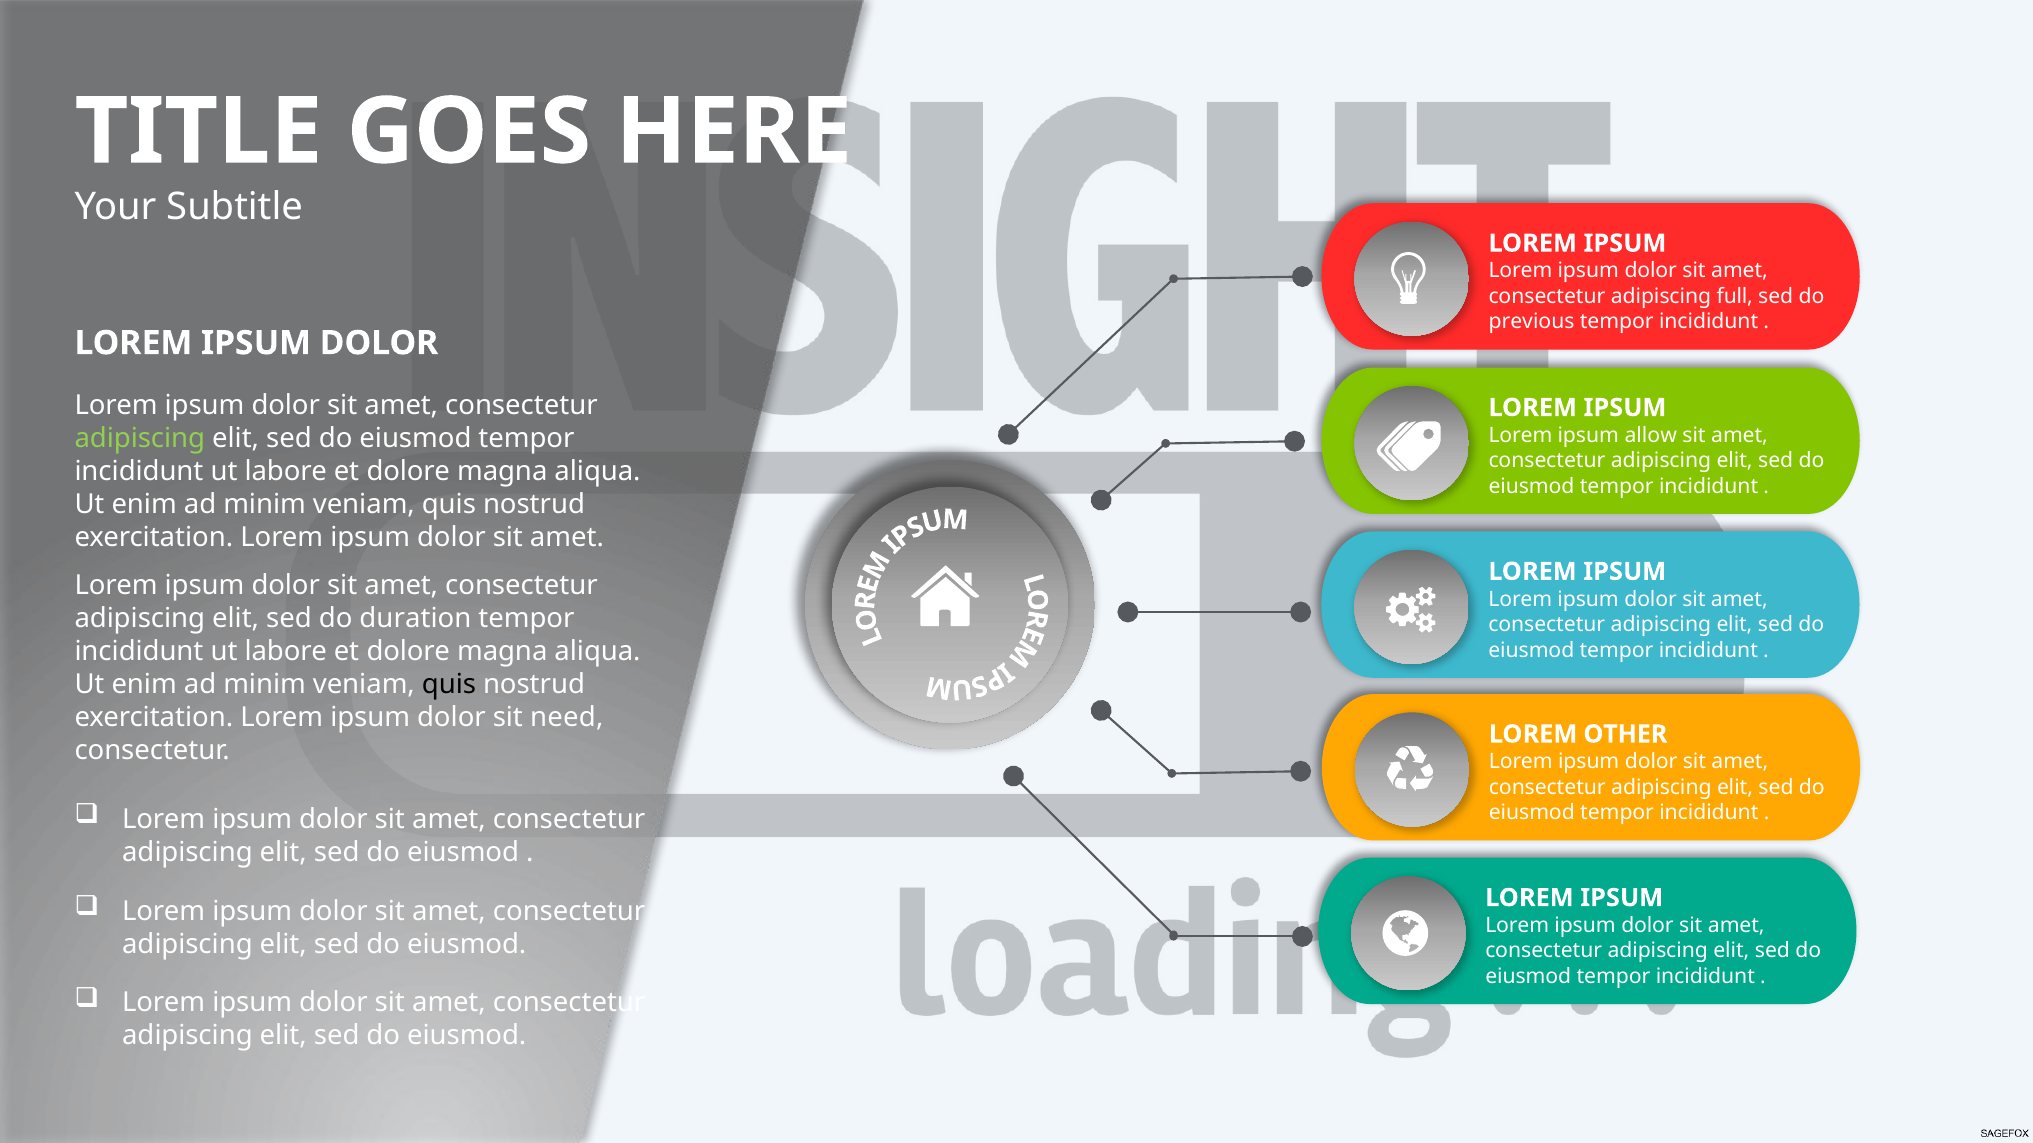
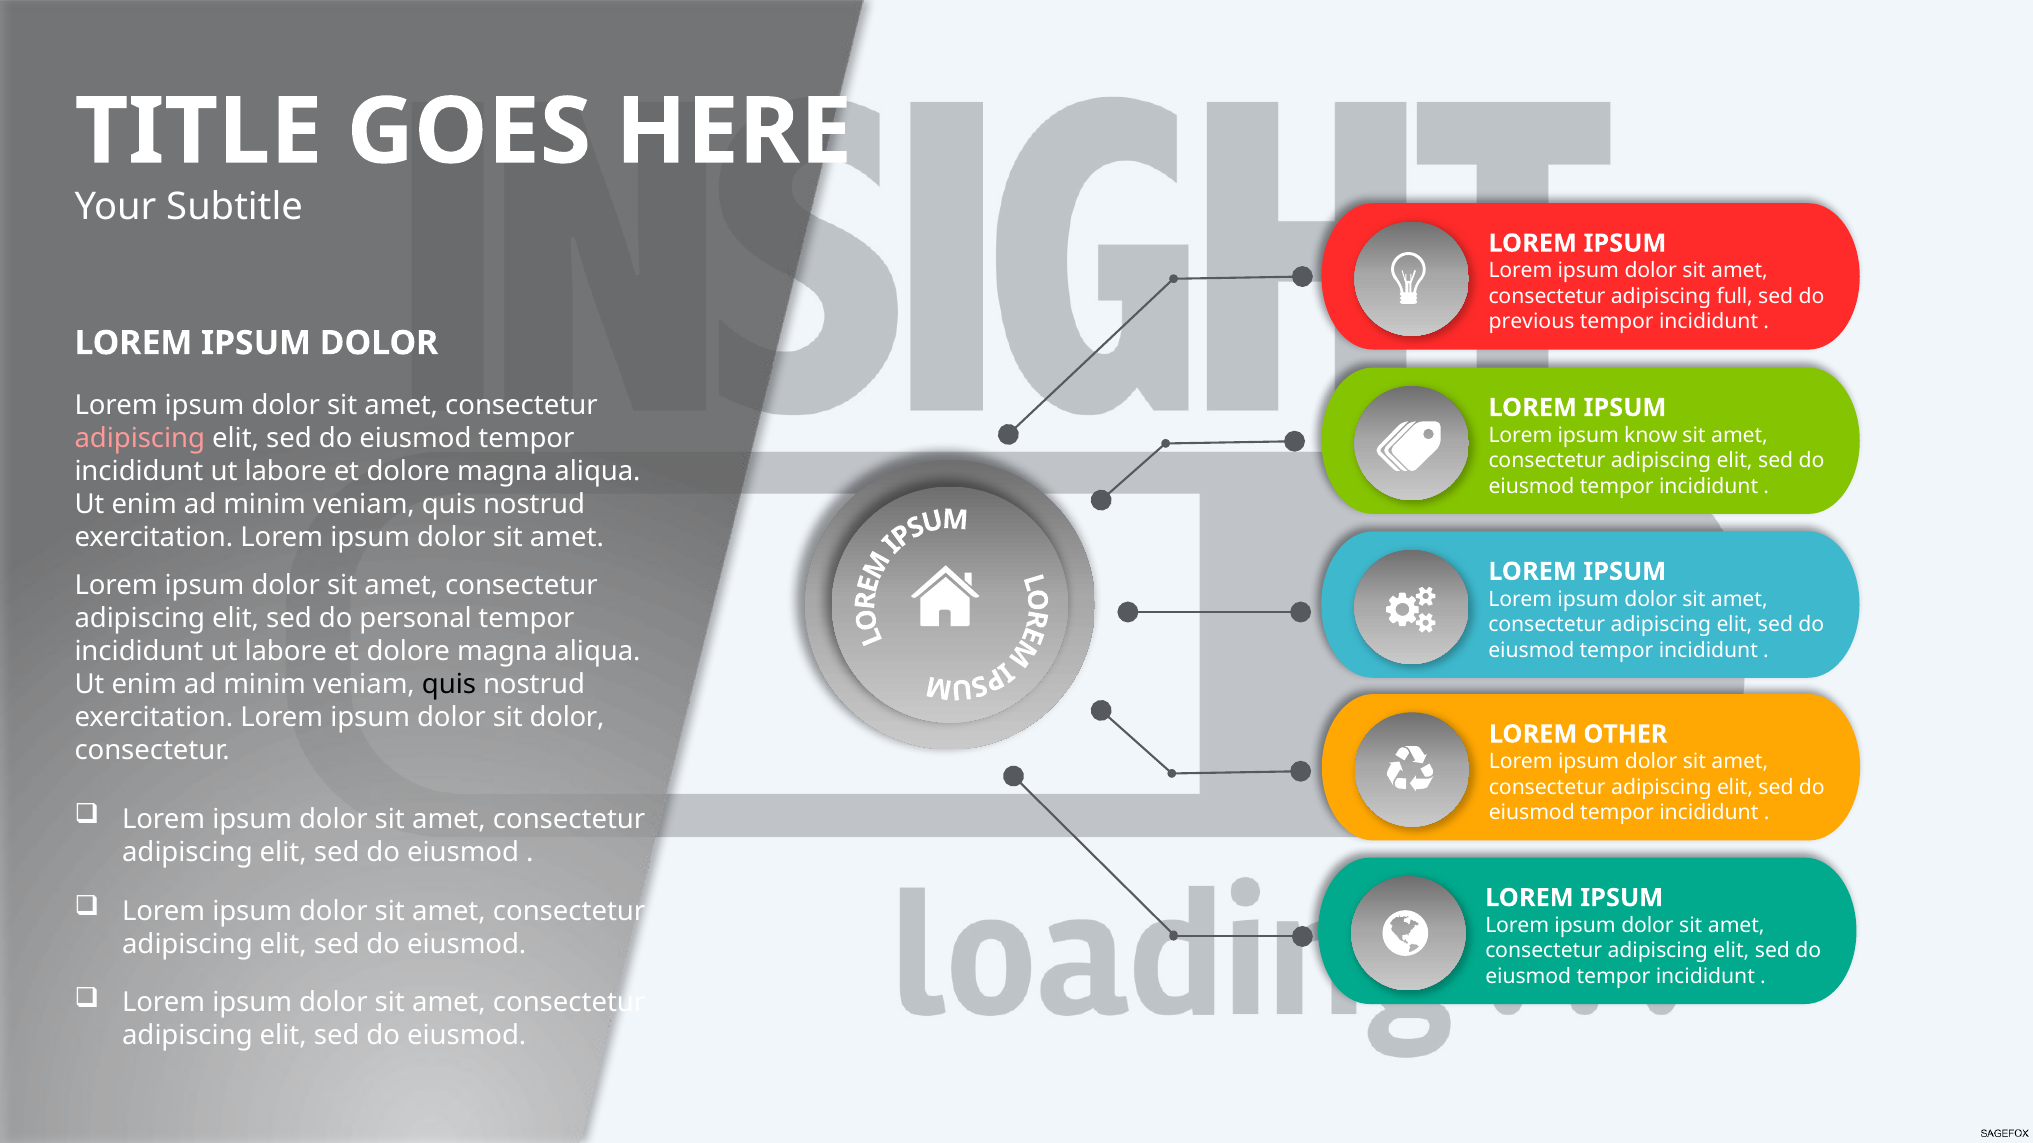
allow: allow -> know
adipiscing at (140, 438) colour: light green -> pink
duration: duration -> personal
sit need: need -> dolor
